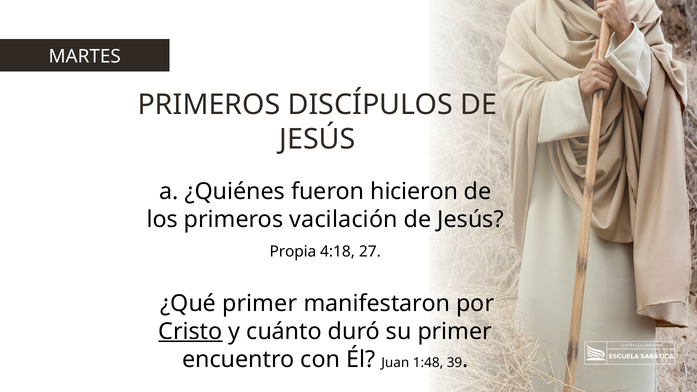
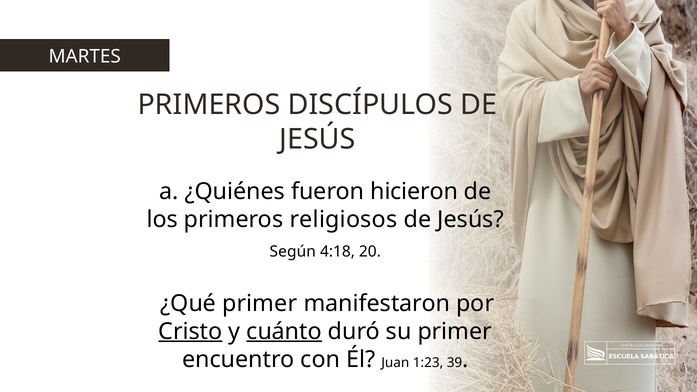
vacilación: vacilación -> religiosos
Propia: Propia -> Según
27: 27 -> 20
cuánto underline: none -> present
1:48: 1:48 -> 1:23
